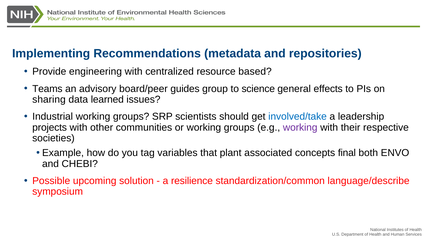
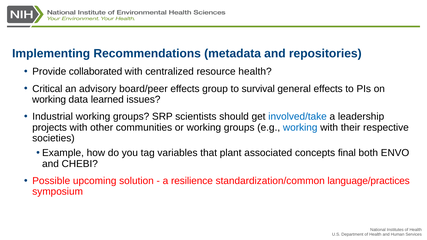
engineering: engineering -> collaborated
resource based: based -> health
Teams: Teams -> Critical
board/peer guides: guides -> effects
science: science -> survival
sharing at (49, 100): sharing -> working
working at (300, 127) colour: purple -> blue
language/describe: language/describe -> language/practices
